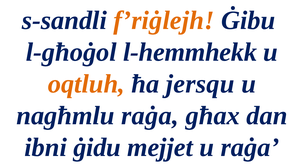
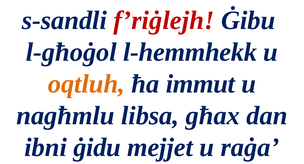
f’riġlejh colour: orange -> red
jersqu: jersqu -> immut
nagħmlu raġa: raġa -> libsa
